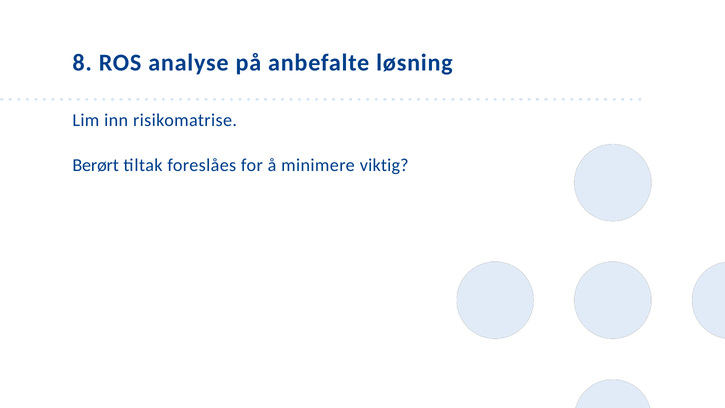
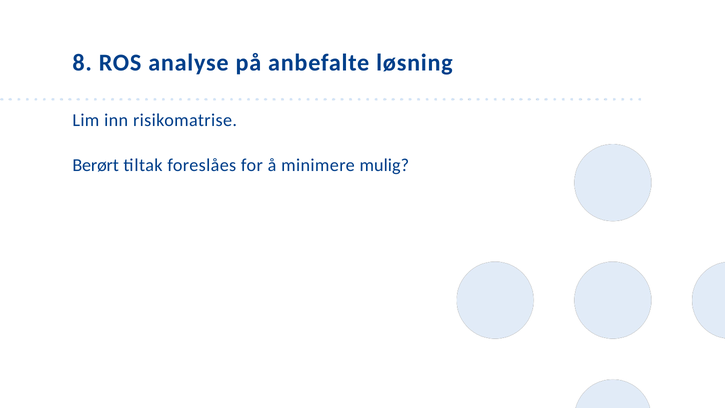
viktig: viktig -> mulig
